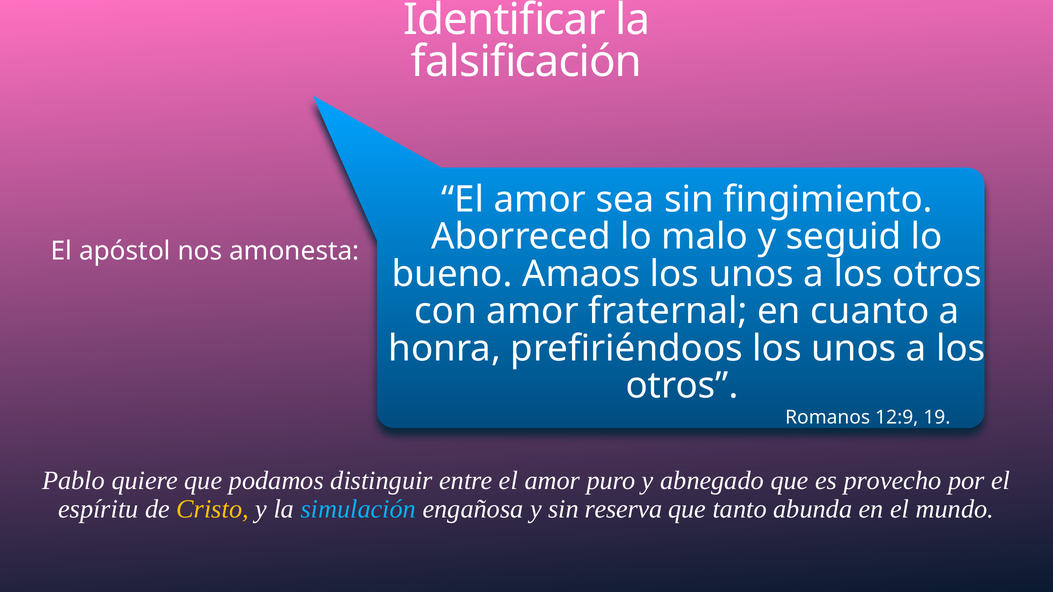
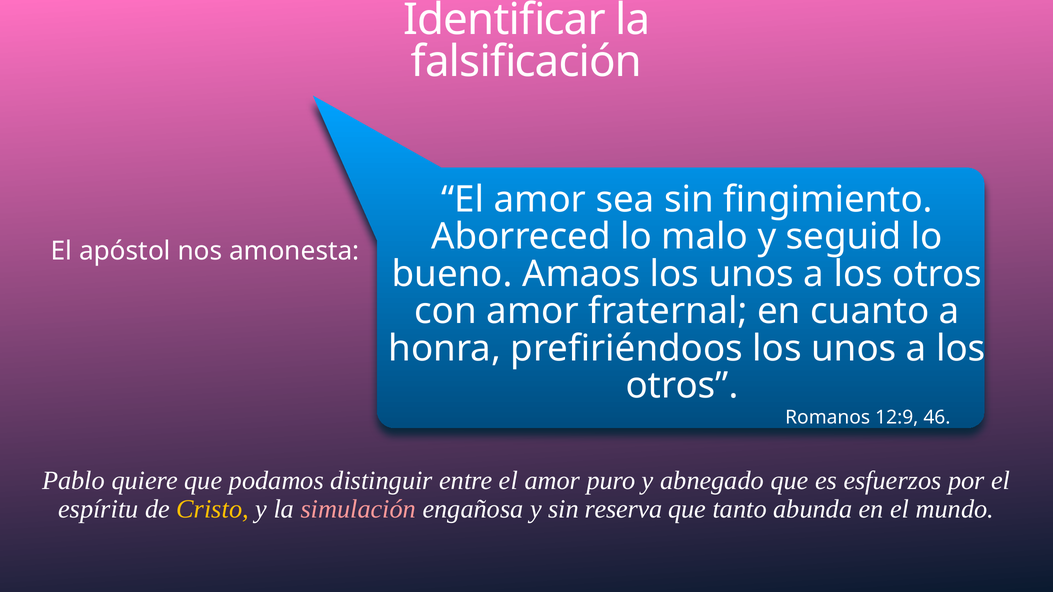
19: 19 -> 46
provecho: provecho -> esfuerzos
simulación colour: light blue -> pink
